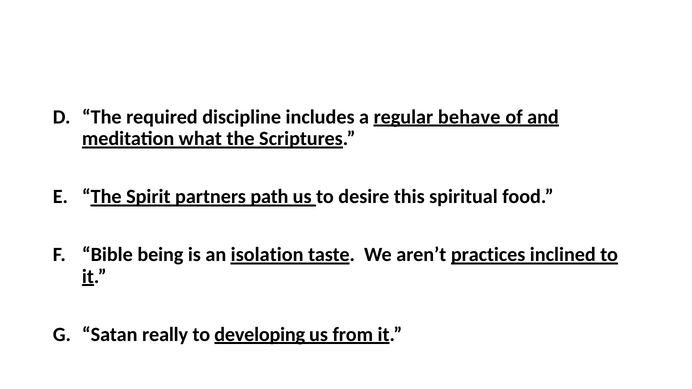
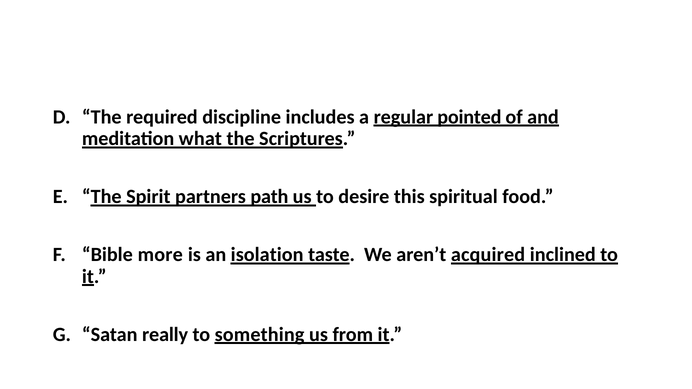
behave: behave -> pointed
being: being -> more
practices: practices -> acquired
developing: developing -> something
